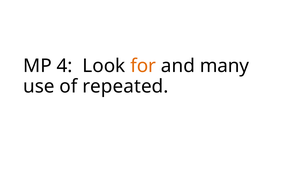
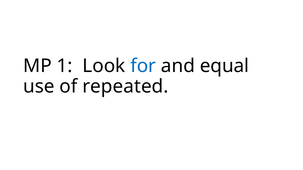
4: 4 -> 1
for colour: orange -> blue
many: many -> equal
